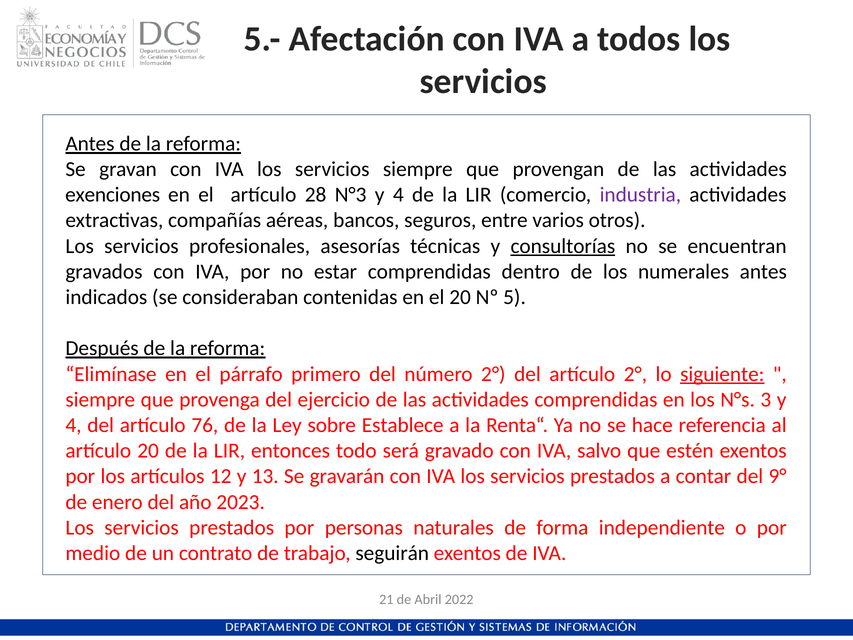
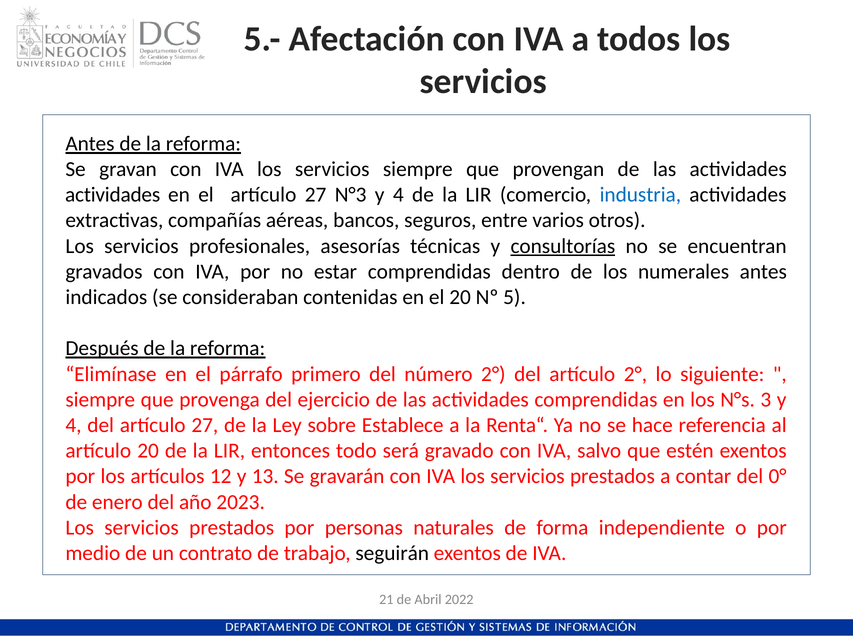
exenciones at (113, 195): exenciones -> actividades
el artículo 28: 28 -> 27
industria colour: purple -> blue
siguiente underline: present -> none
del artículo 76: 76 -> 27
9°: 9° -> 0°
